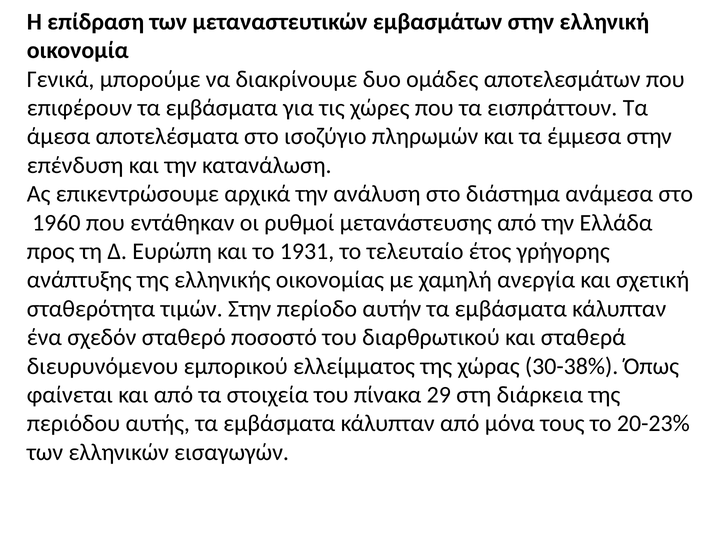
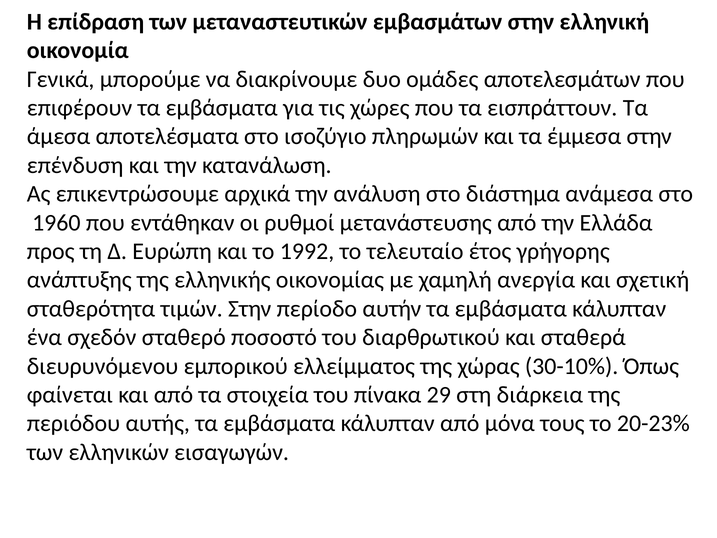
1931: 1931 -> 1992
30-38%: 30-38% -> 30-10%
